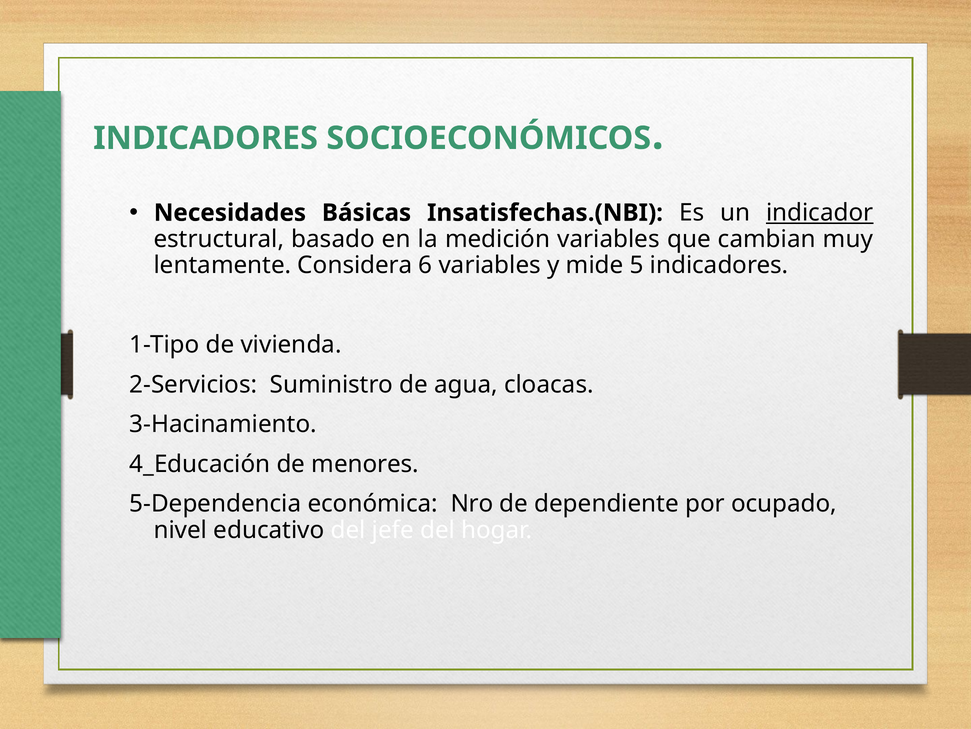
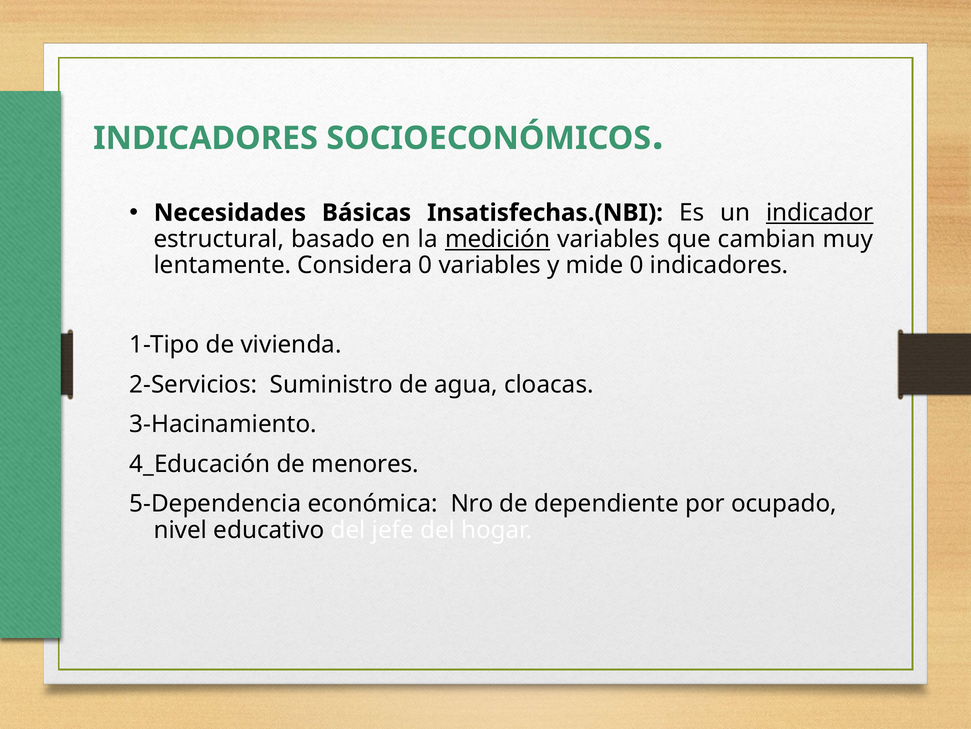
medición underline: none -> present
Considera 6: 6 -> 0
mide 5: 5 -> 0
